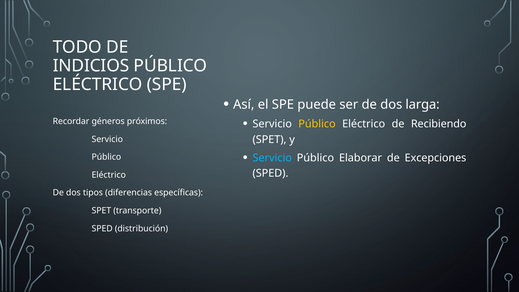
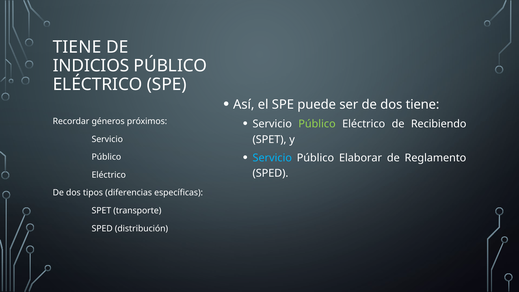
TODO at (77, 47): TODO -> TIENE
dos larga: larga -> tiene
Público at (317, 124) colour: yellow -> light green
Excepciones: Excepciones -> Reglamento
